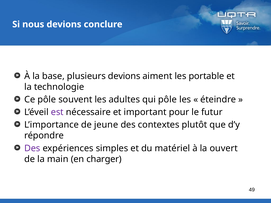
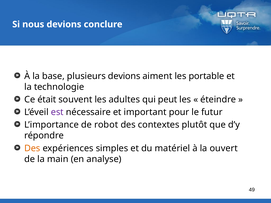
Ce pôle: pôle -> était
qui pôle: pôle -> peut
jeune: jeune -> robot
Des at (32, 148) colour: purple -> orange
charger: charger -> analyse
